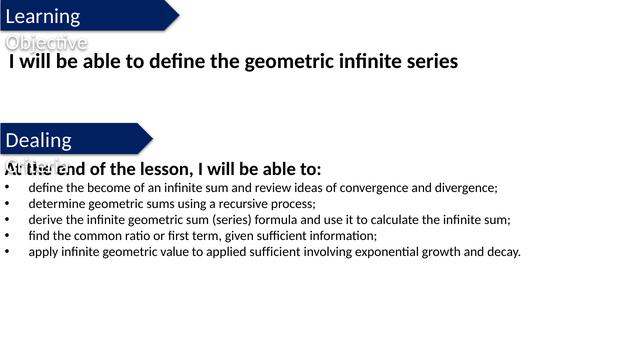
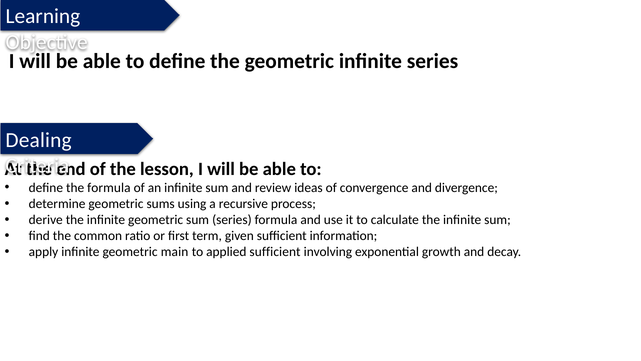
the become: become -> formula
value: value -> main
